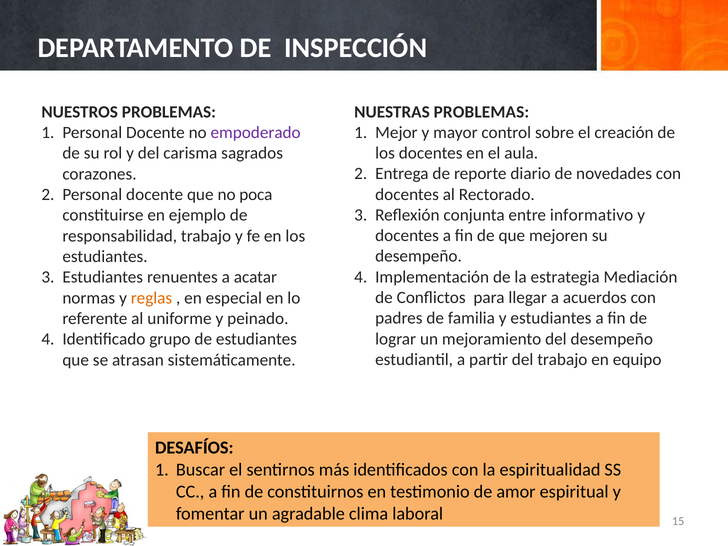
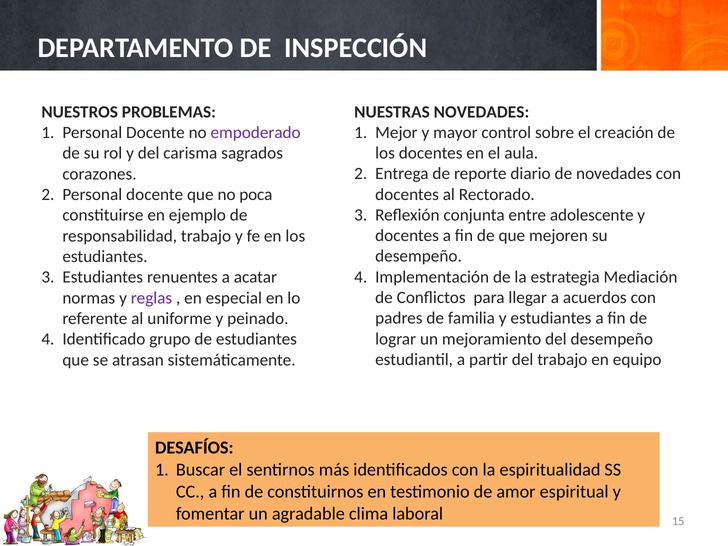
NUESTRAS PROBLEMAS: PROBLEMAS -> NOVEDADES
informativo: informativo -> adolescente
reglas colour: orange -> purple
